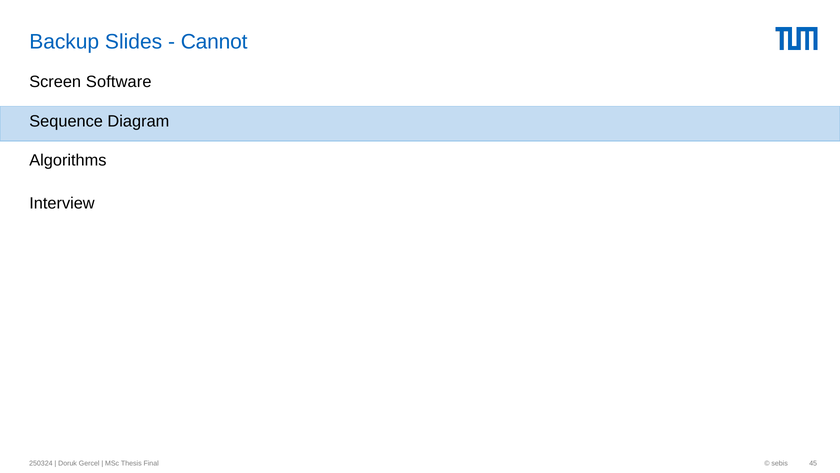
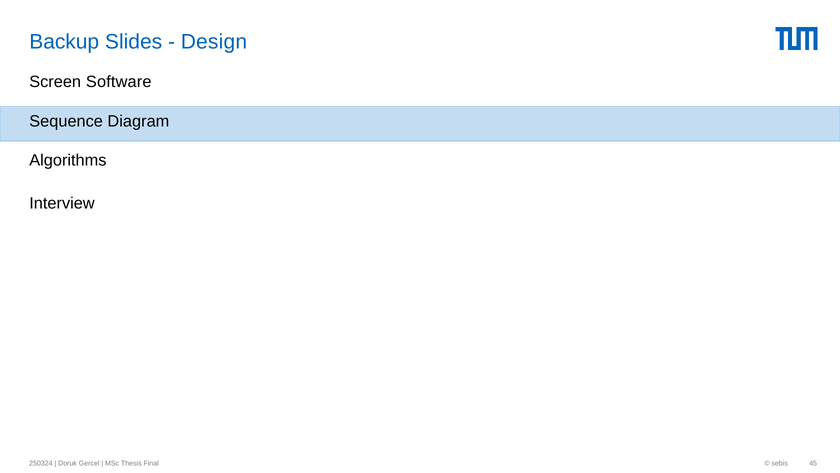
Cannot: Cannot -> Design
